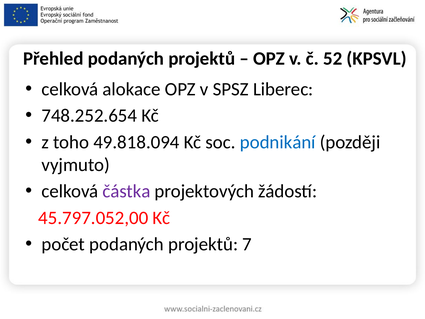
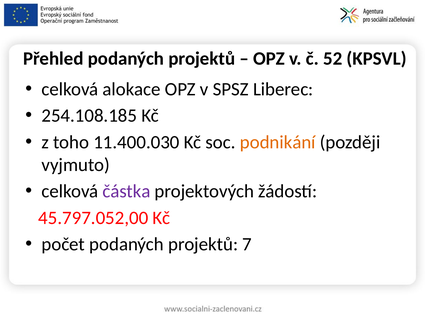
748.252.654: 748.252.654 -> 254.108.185
49.818.094: 49.818.094 -> 11.400.030
podnikání colour: blue -> orange
